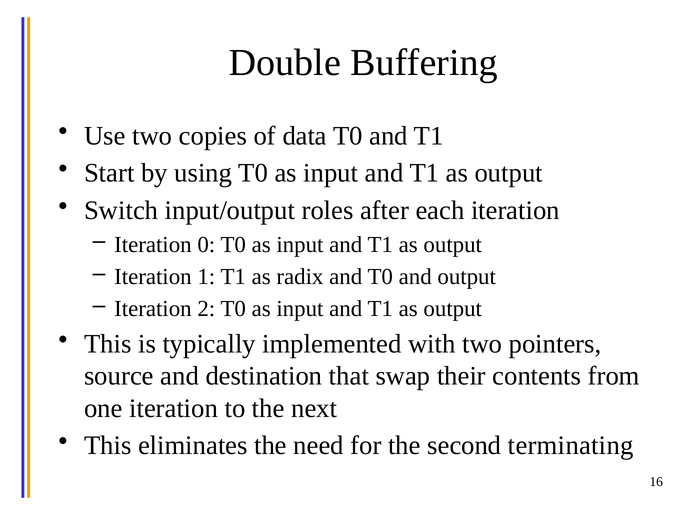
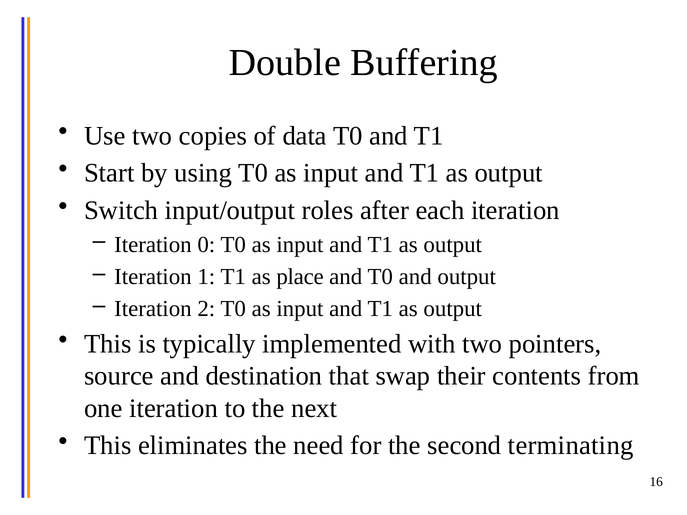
radix: radix -> place
